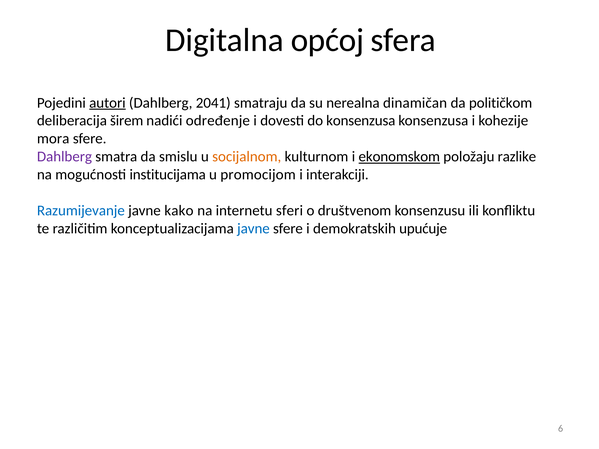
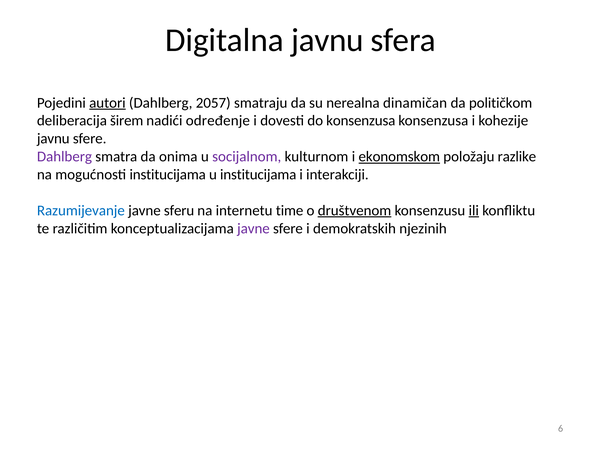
Digitalna općoj: općoj -> javnu
2041: 2041 -> 2057
mora at (53, 139): mora -> javnu
smislu: smislu -> onima
socijalnom colour: orange -> purple
u promocijom: promocijom -> institucijama
kako: kako -> sferu
sferi: sferi -> time
društvenom underline: none -> present
ili underline: none -> present
javne at (253, 229) colour: blue -> purple
upućuje: upućuje -> njezinih
